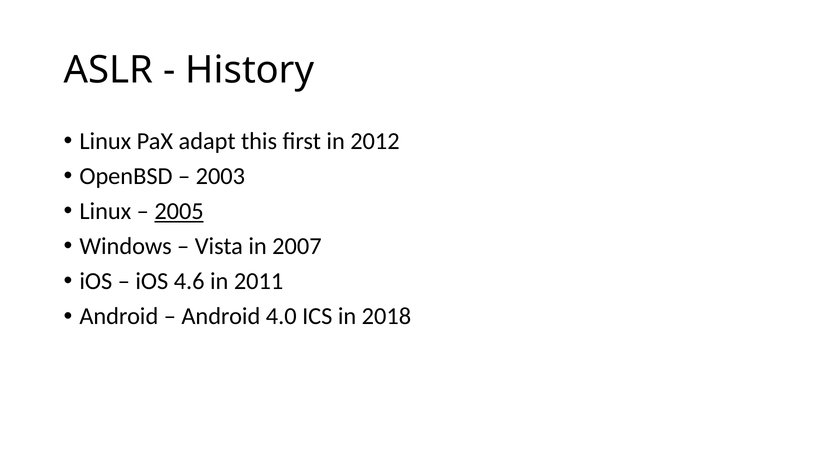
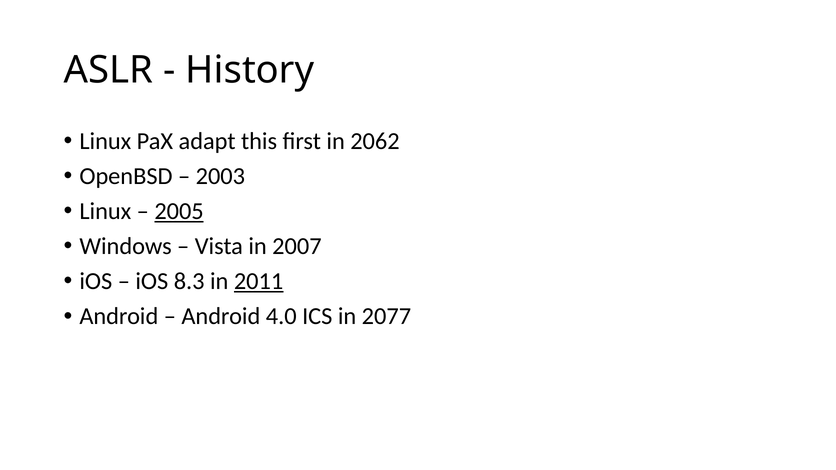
2012: 2012 -> 2062
4.6: 4.6 -> 8.3
2011 underline: none -> present
2018: 2018 -> 2077
